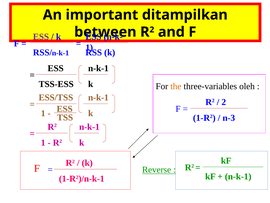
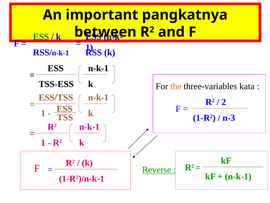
ditampilkan: ditampilkan -> pangkatnya
ESS at (41, 37) colour: purple -> green
oleh: oleh -> kata
